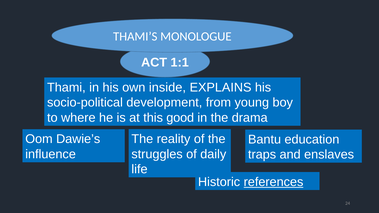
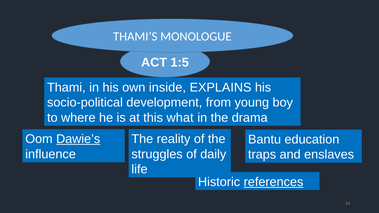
1:1: 1:1 -> 1:5
good: good -> what
Dawie’s underline: none -> present
